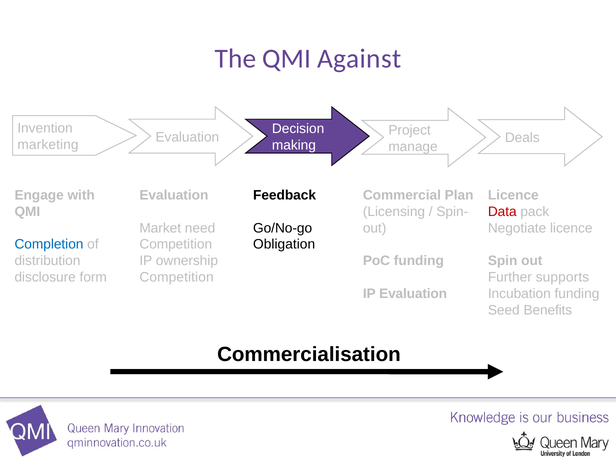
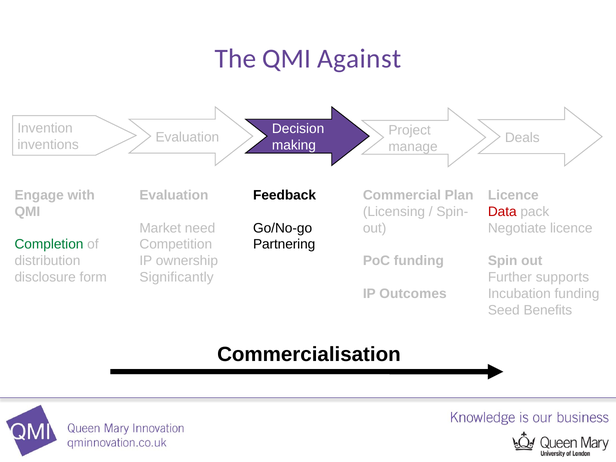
marketing: marketing -> inventions
Completion colour: blue -> green
Obligation: Obligation -> Partnering
Competition at (177, 277): Competition -> Significantly
IP Evaluation: Evaluation -> Outcomes
